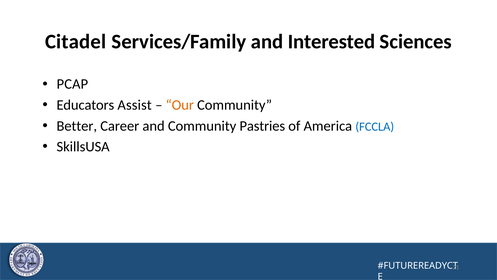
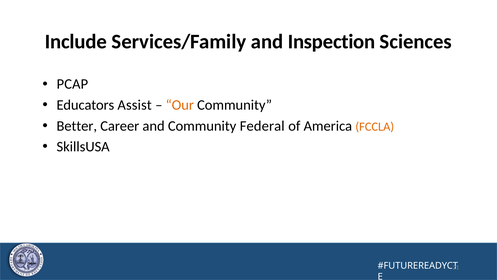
Citadel: Citadel -> Include
Interested: Interested -> Inspection
Pastries: Pastries -> Federal
FCCLA colour: blue -> orange
